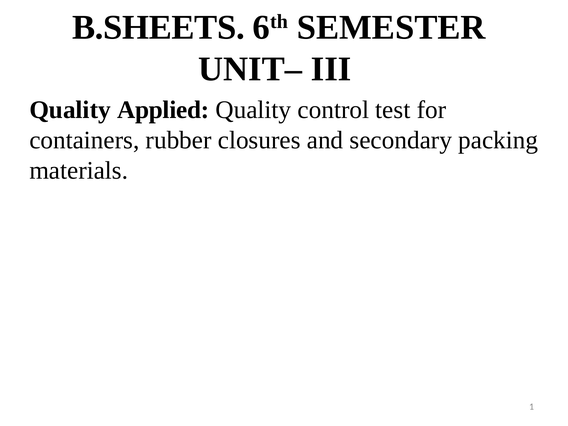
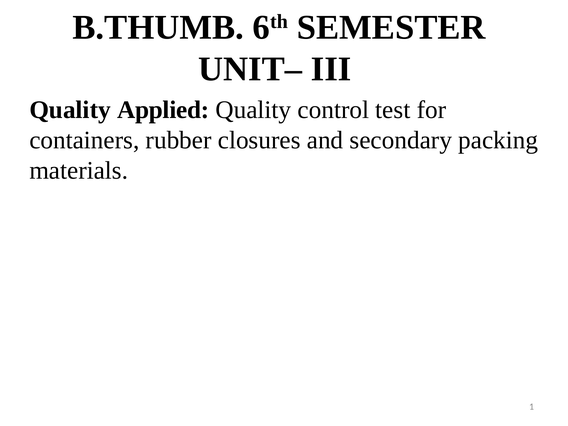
B.SHEETS: B.SHEETS -> B.THUMB
